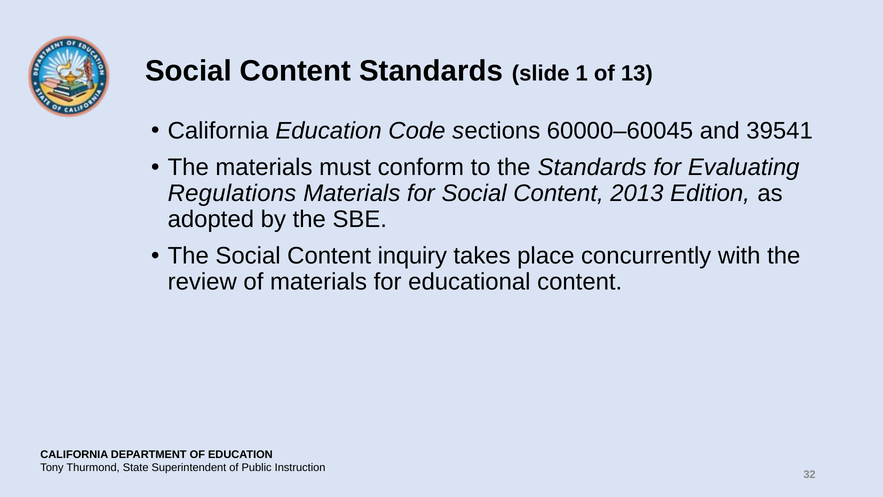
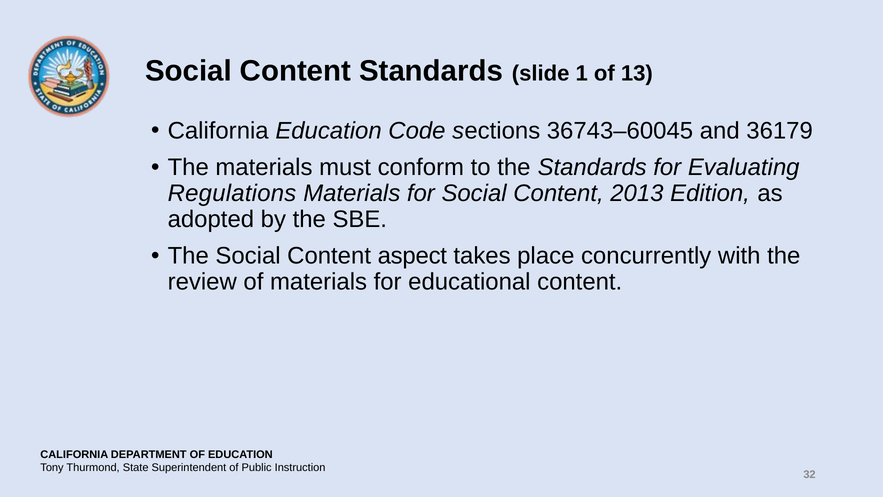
60000–60045: 60000–60045 -> 36743–60045
39541: 39541 -> 36179
inquiry: inquiry -> aspect
